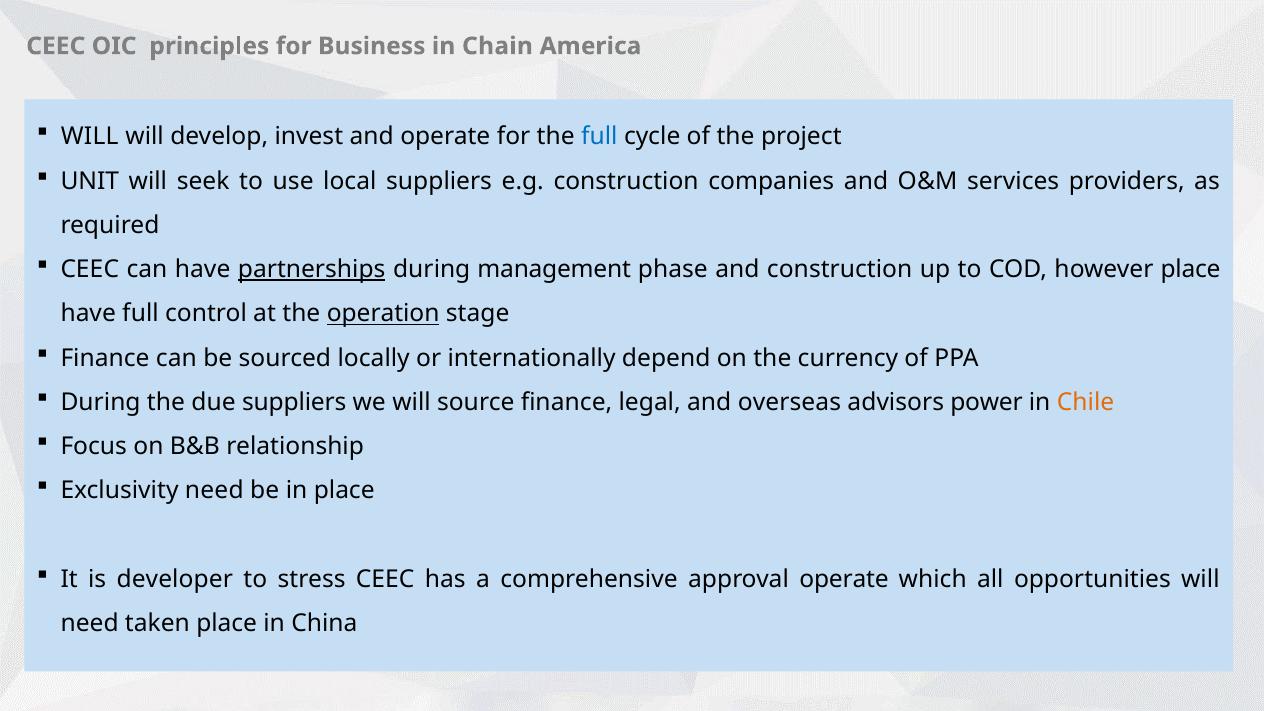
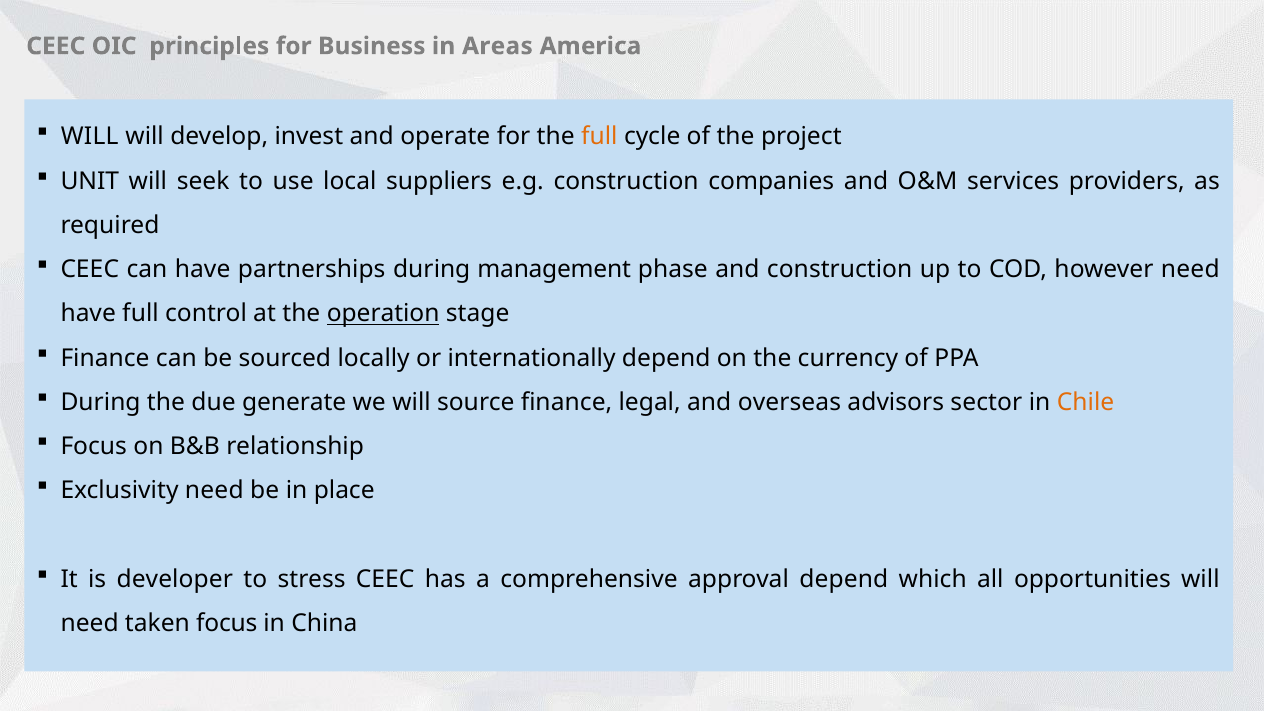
Chain: Chain -> Areas
full at (599, 137) colour: blue -> orange
partnerships underline: present -> none
however place: place -> need
due suppliers: suppliers -> generate
power: power -> sector
approval operate: operate -> depend
taken place: place -> focus
